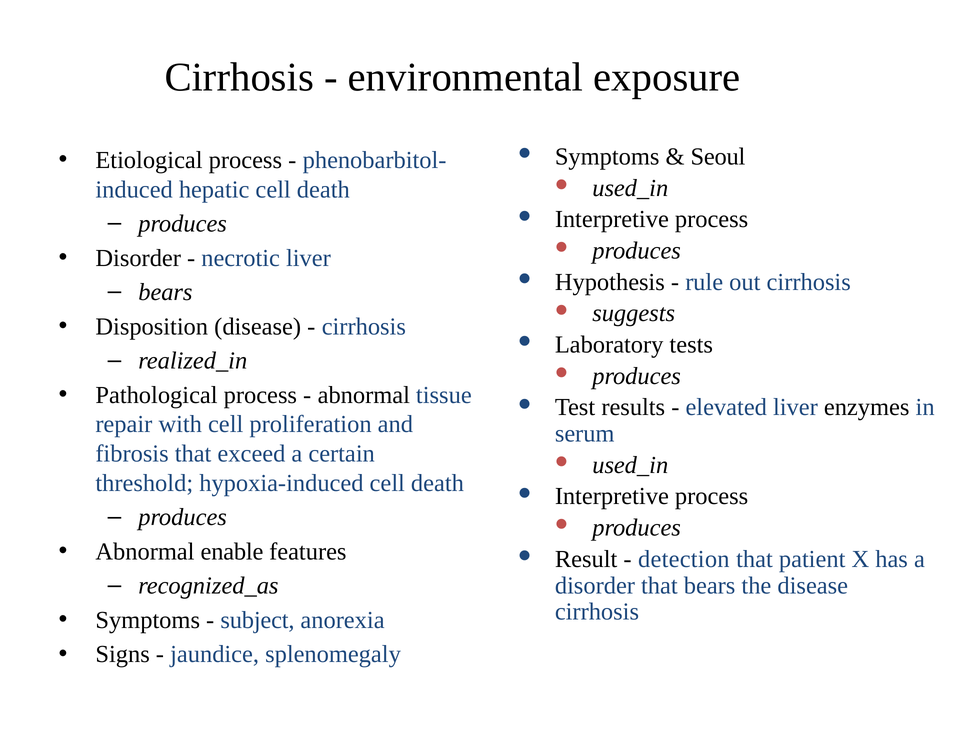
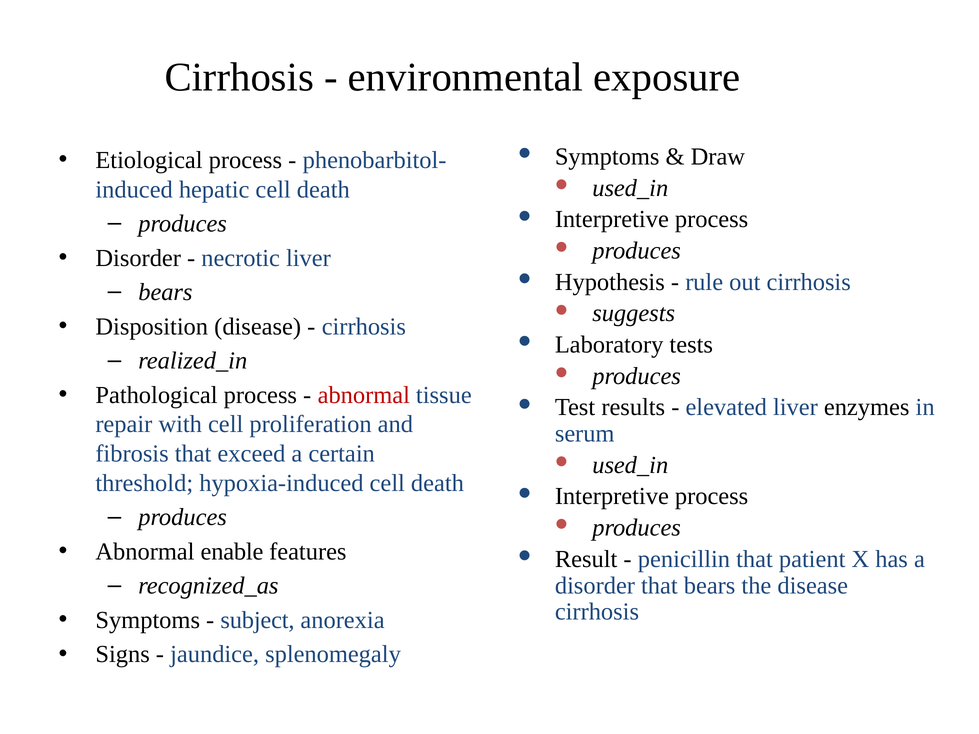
Seoul: Seoul -> Draw
abnormal at (364, 395) colour: black -> red
detection: detection -> penicillin
